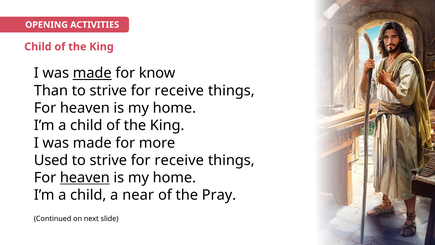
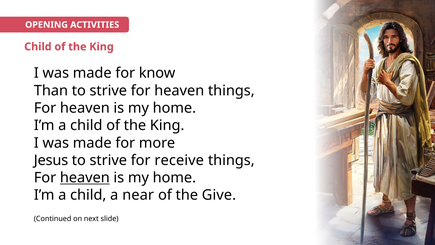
made at (92, 73) underline: present -> none
receive at (179, 90): receive -> heaven
Used: Used -> Jesus
Pray: Pray -> Give
